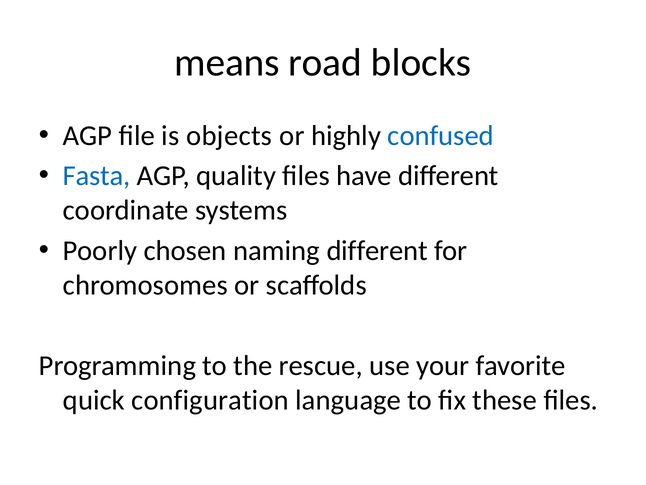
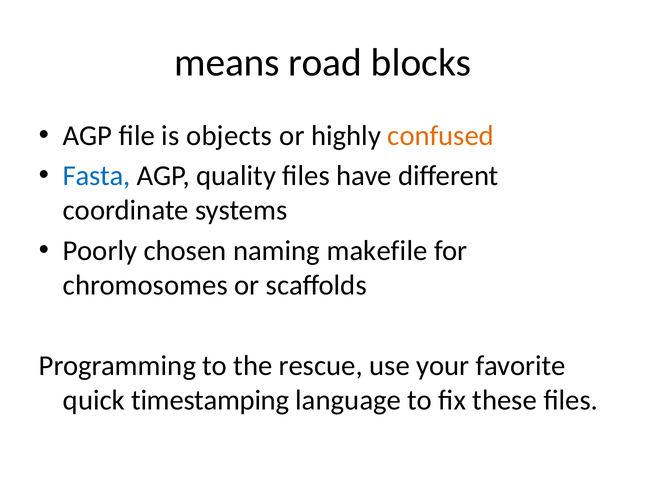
confused colour: blue -> orange
naming different: different -> makefile
configuration: configuration -> timestamping
